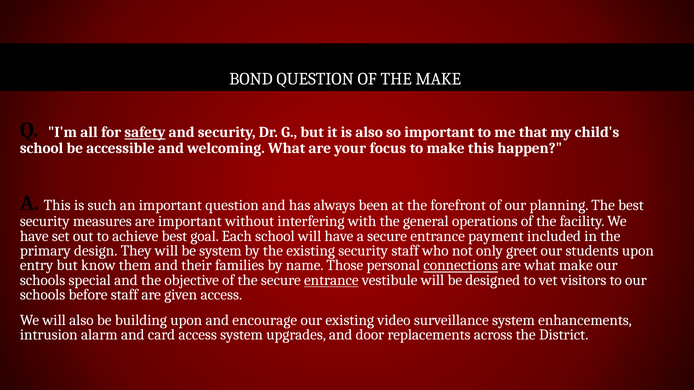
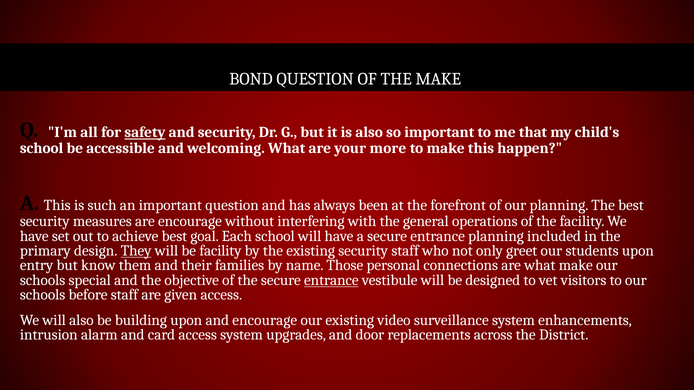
focus: focus -> more
are important: important -> encourage
entrance payment: payment -> planning
They underline: none -> present
be system: system -> facility
connections underline: present -> none
